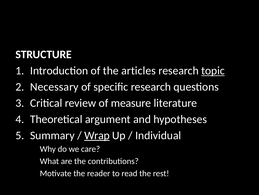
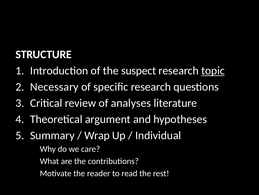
articles: articles -> suspect
measure: measure -> analyses
Wrap underline: present -> none
